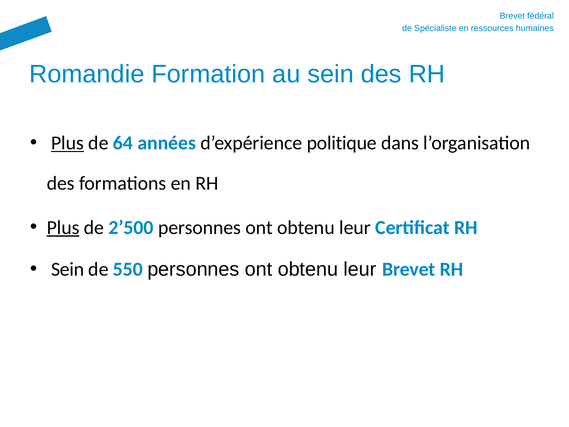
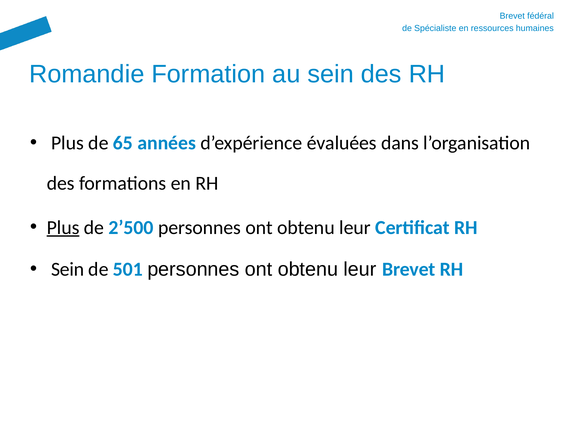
Plus at (68, 143) underline: present -> none
64: 64 -> 65
politique: politique -> évaluées
550: 550 -> 501
